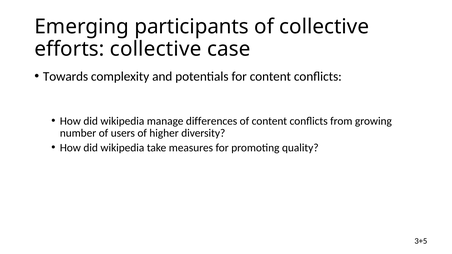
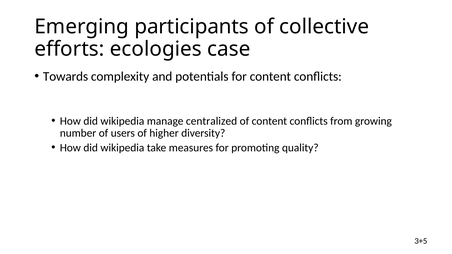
efforts collective: collective -> ecologies
differences: differences -> centralized
